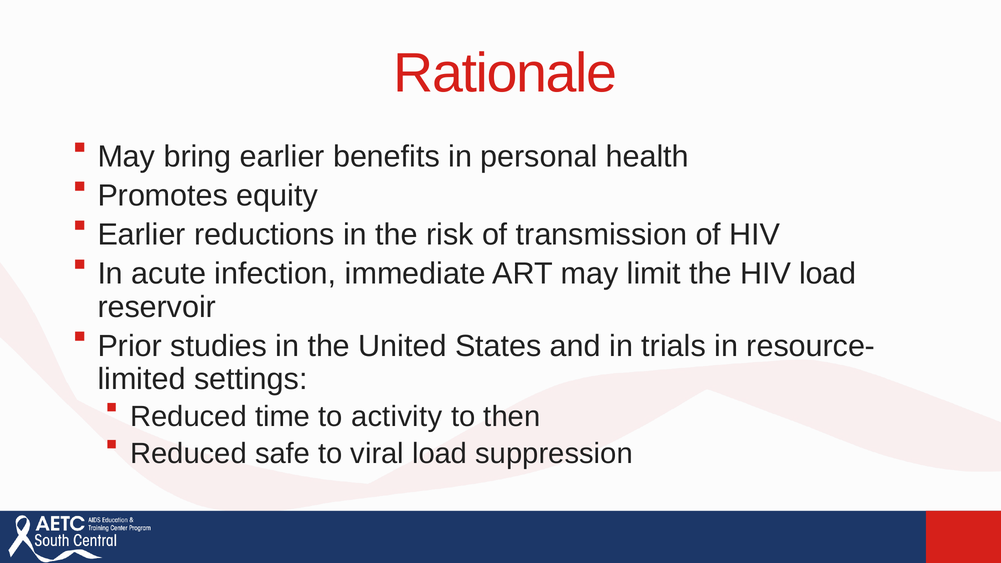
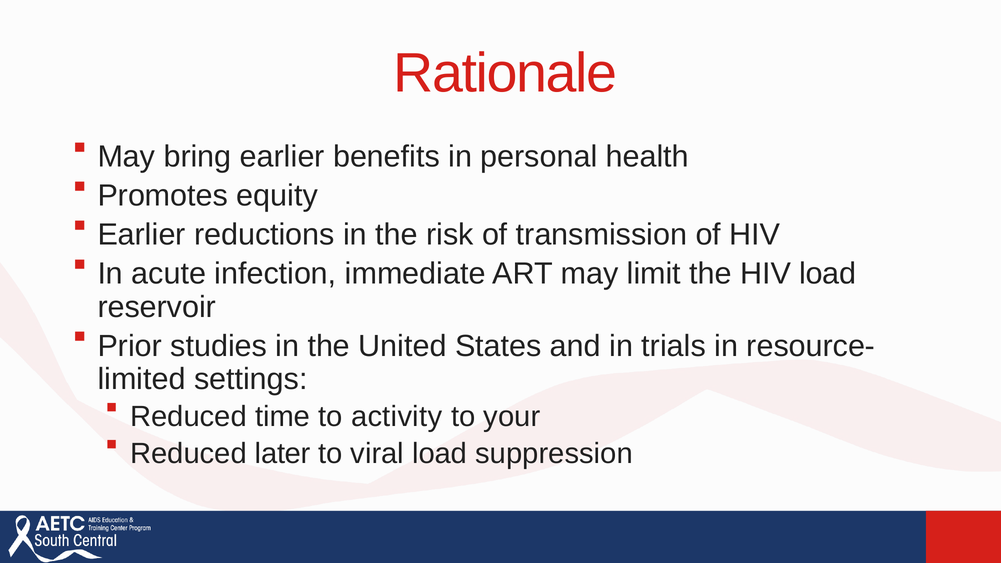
then: then -> your
safe: safe -> later
